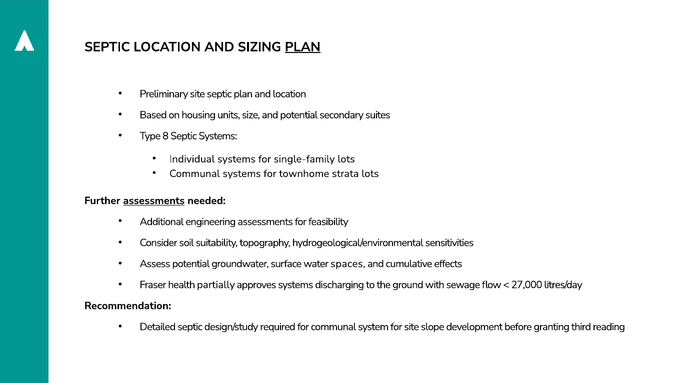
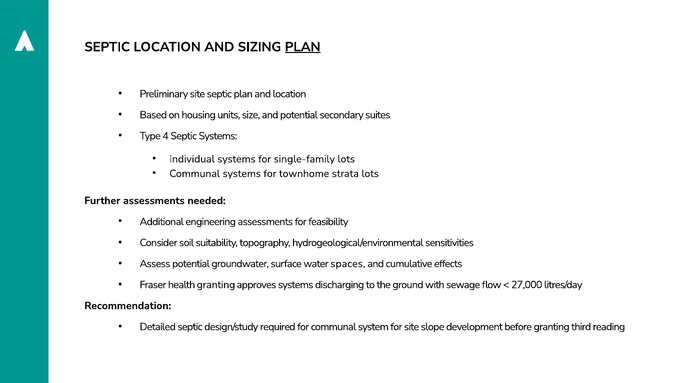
8: 8 -> 4
assessments at (154, 200) underline: present -> none
health partially: partially -> granting
